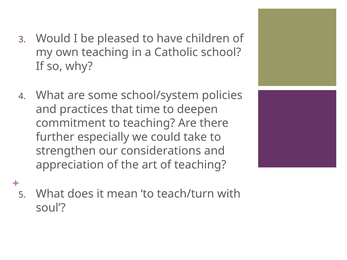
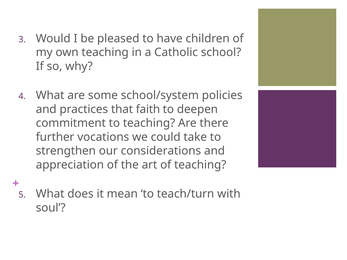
time: time -> faith
especially: especially -> vocations
